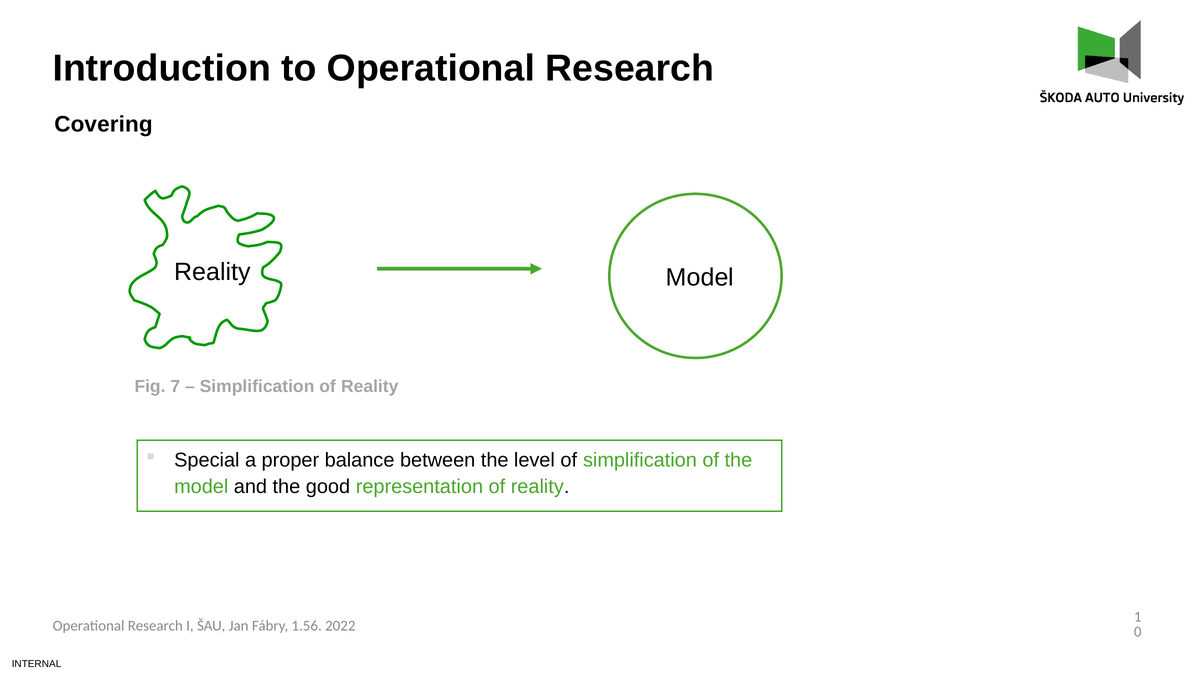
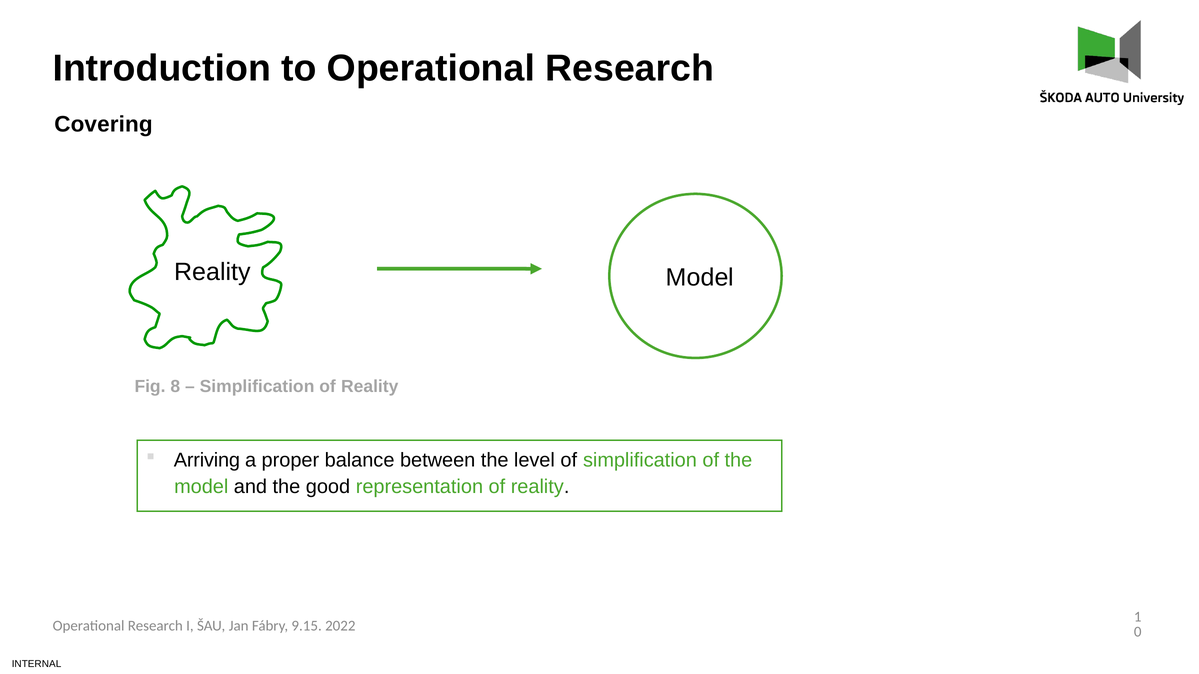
7: 7 -> 8
Special: Special -> Arriving
1.56: 1.56 -> 9.15
